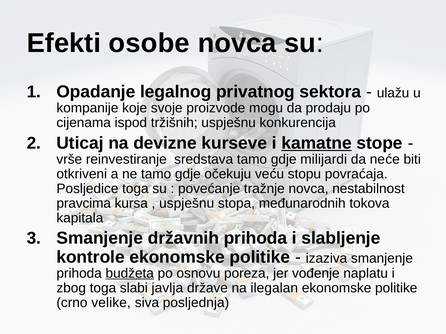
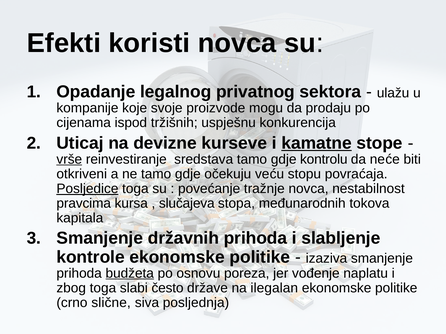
osobe: osobe -> koristi
vrše underline: none -> present
milijardi: milijardi -> kontrolu
Posljedice underline: none -> present
uspješnu at (187, 204): uspješnu -> slučajeva
javlјa: javlјa -> često
velike: velike -> slične
